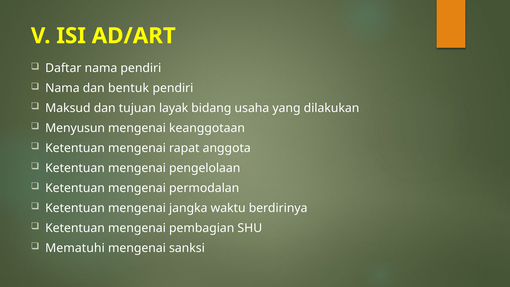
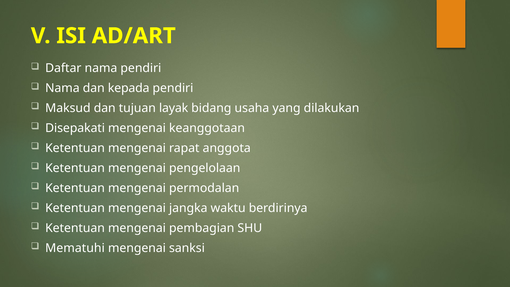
bentuk: bentuk -> kepada
Menyusun: Menyusun -> Disepakati
